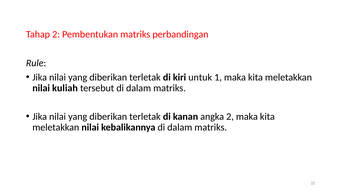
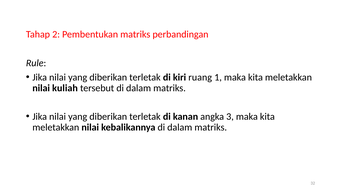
untuk: untuk -> ruang
angka 2: 2 -> 3
